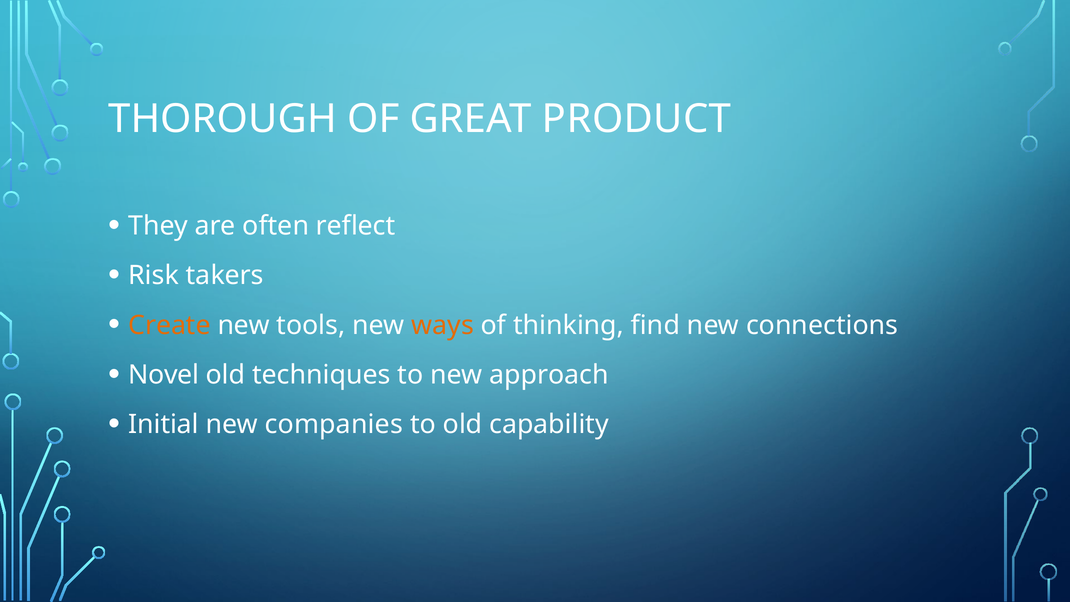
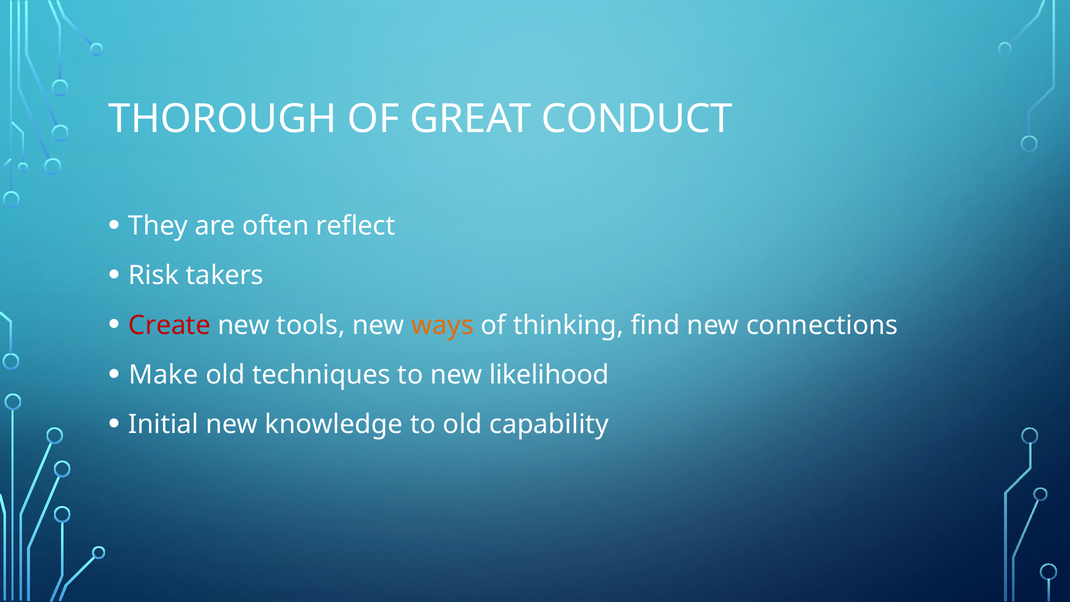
PRODUCT: PRODUCT -> CONDUCT
Create colour: orange -> red
Novel: Novel -> Make
approach: approach -> likelihood
companies: companies -> knowledge
